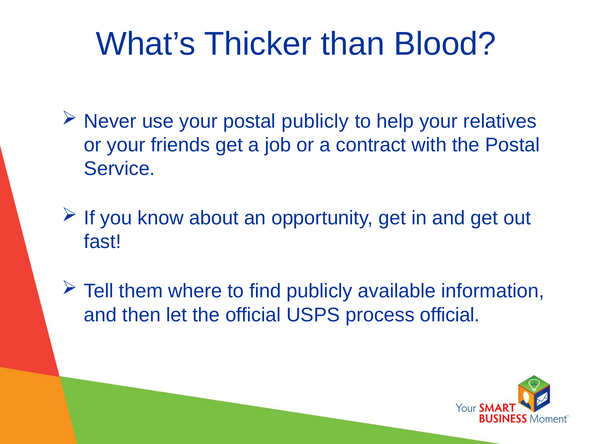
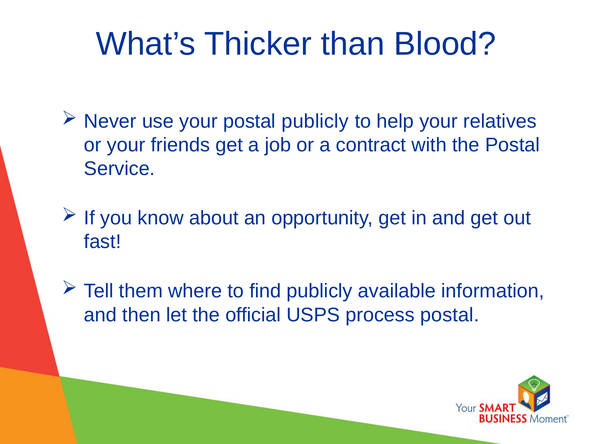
process official: official -> postal
